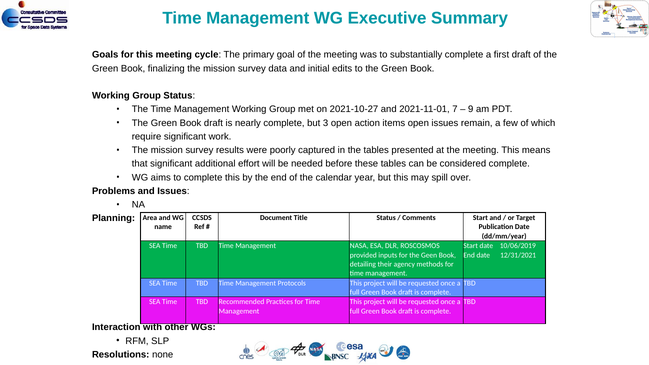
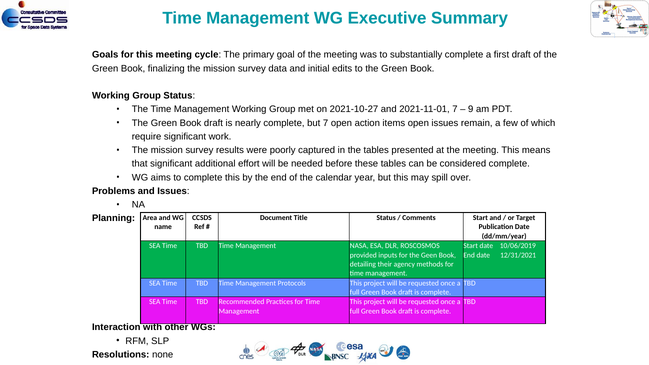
but 3: 3 -> 7
